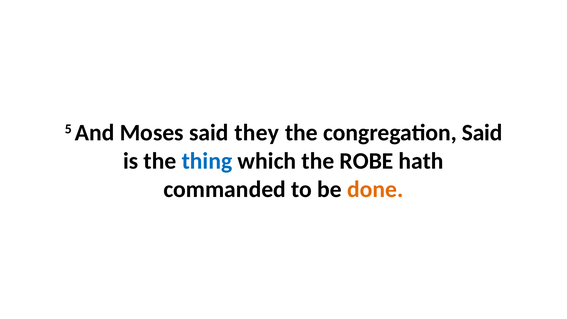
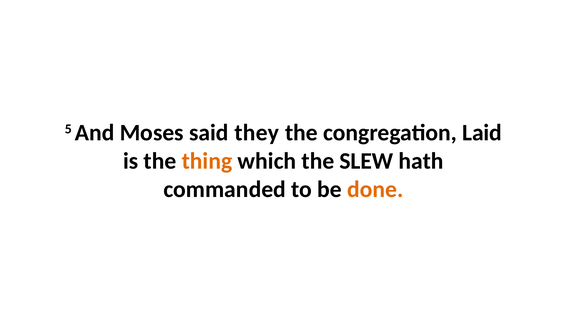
congregation Said: Said -> Laid
thing colour: blue -> orange
ROBE: ROBE -> SLEW
